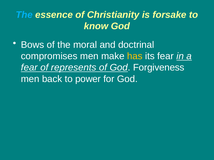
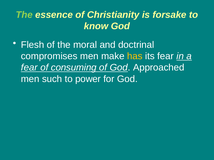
The at (24, 15) colour: light blue -> light green
Bows: Bows -> Flesh
represents: represents -> consuming
Forgiveness: Forgiveness -> Approached
back: back -> such
